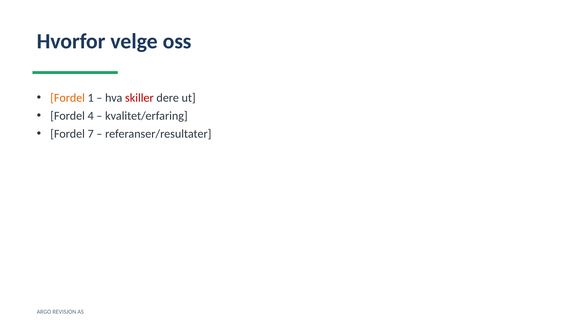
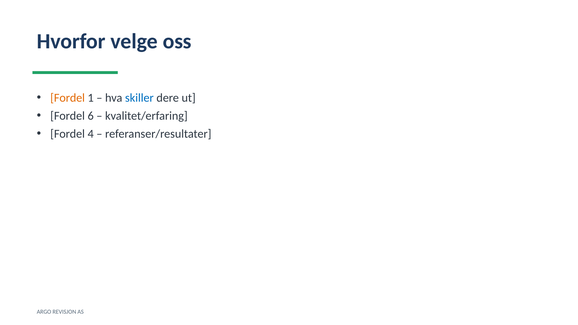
skiller colour: red -> blue
4: 4 -> 6
7: 7 -> 4
